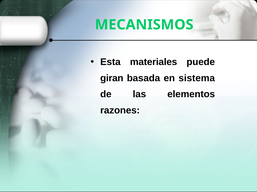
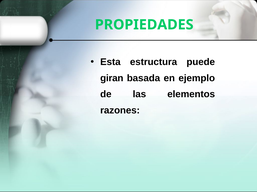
MECANISMOS: MECANISMOS -> PROPIEDADES
materiales: materiales -> estructura
sistema: sistema -> ejemplo
